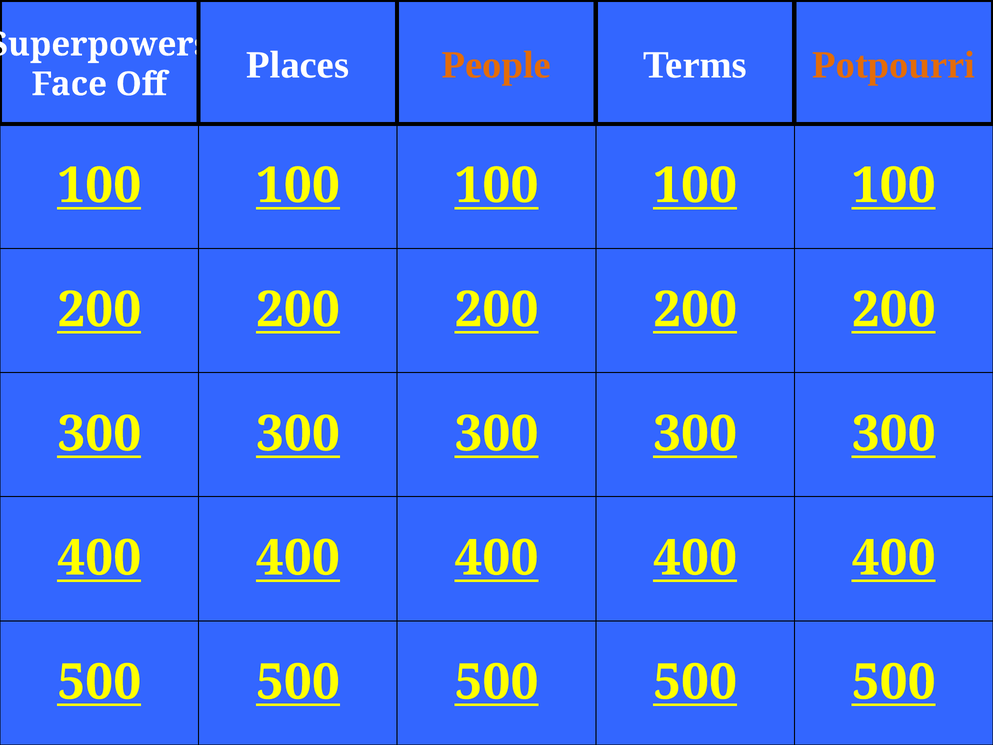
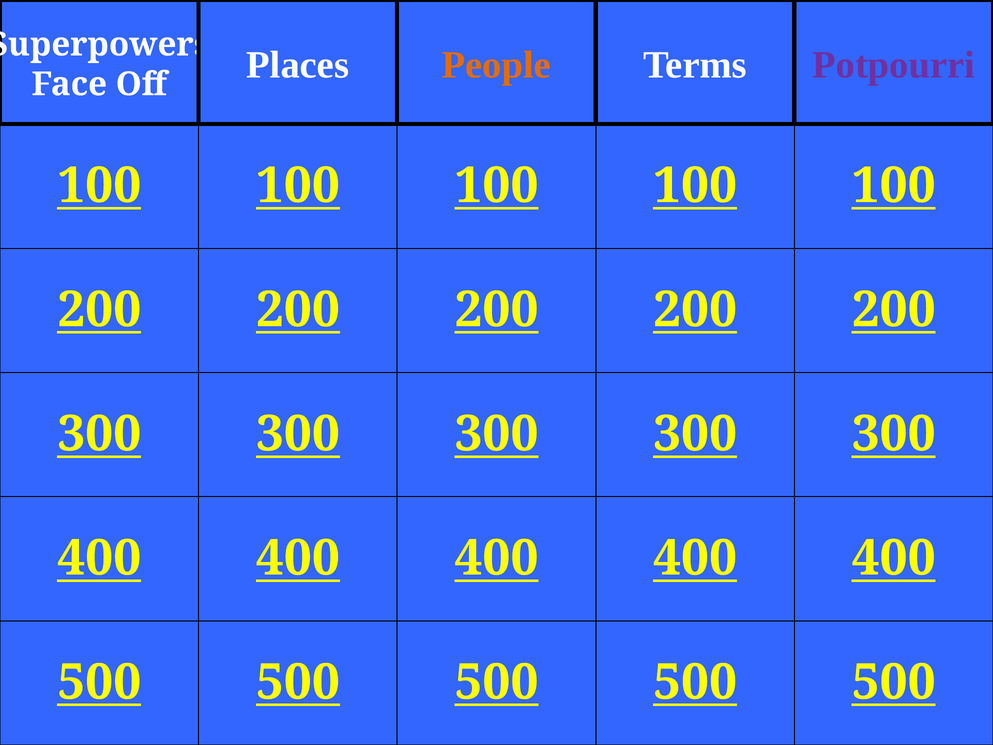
Potpourri colour: orange -> purple
